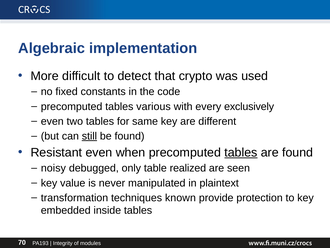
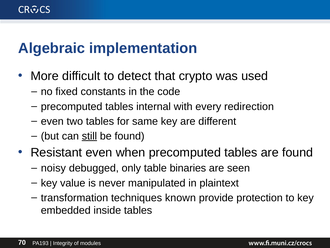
various: various -> internal
exclusively: exclusively -> redirection
tables at (241, 152) underline: present -> none
realized: realized -> binaries
